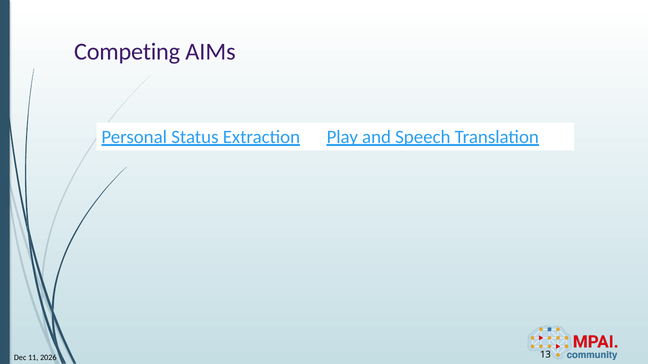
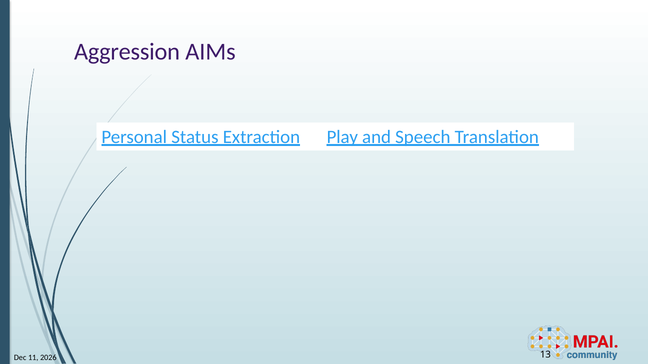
Competing: Competing -> Aggression
